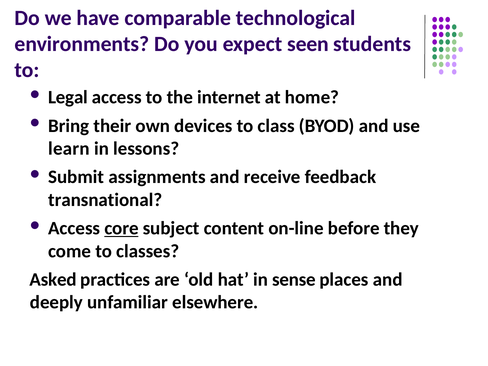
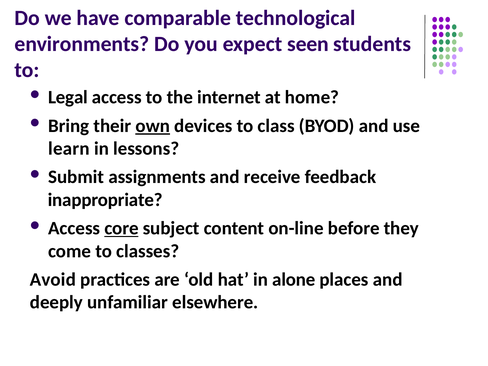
own underline: none -> present
transnational: transnational -> inappropriate
Asked: Asked -> Avoid
sense: sense -> alone
